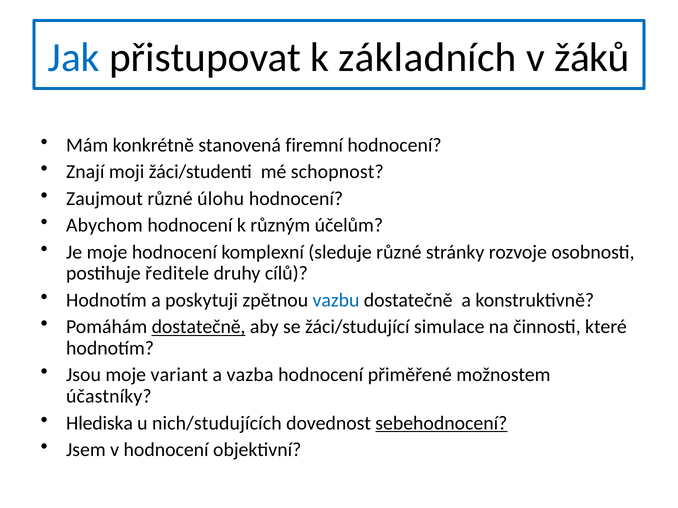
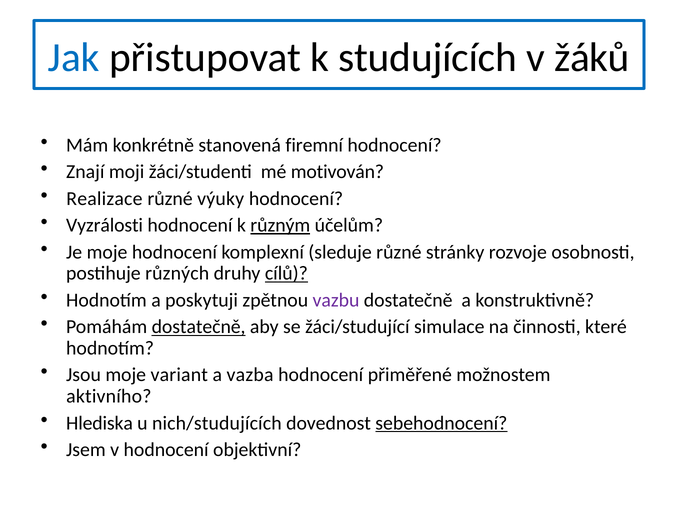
základních: základních -> studujících
schopnost: schopnost -> motivován
Zaujmout: Zaujmout -> Realizace
úlohu: úlohu -> výuky
Abychom: Abychom -> Vyzrálosti
různým underline: none -> present
ředitele: ředitele -> různých
cílů underline: none -> present
vazbu colour: blue -> purple
účastníky: účastníky -> aktivního
